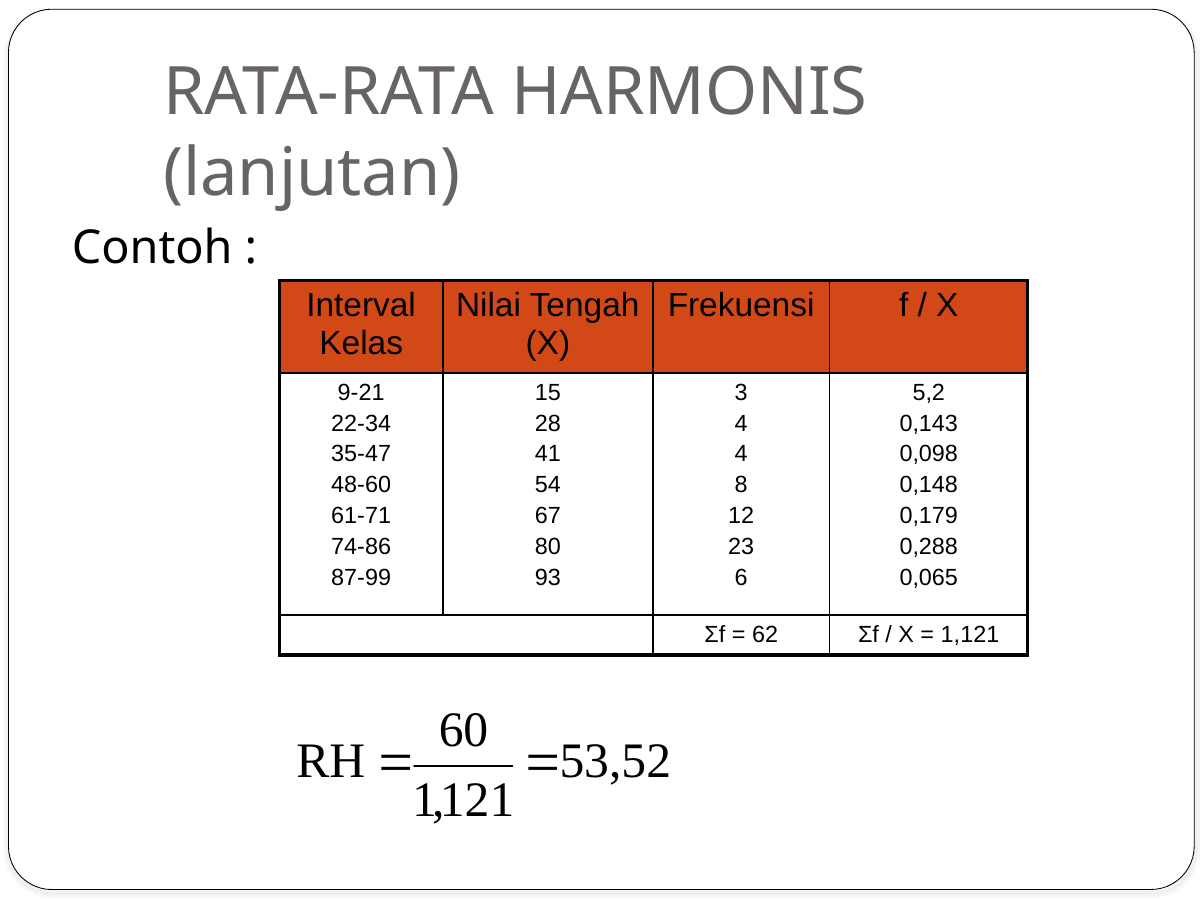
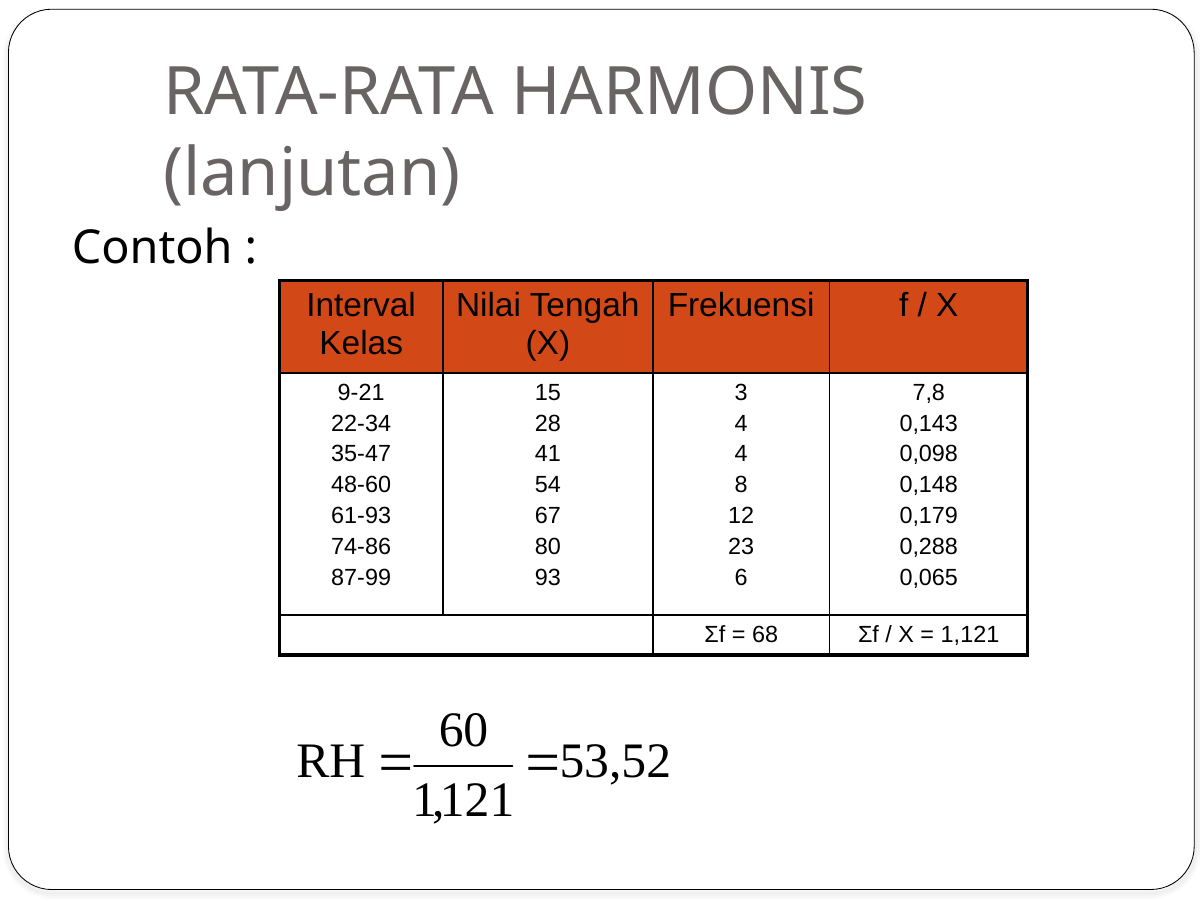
5,2: 5,2 -> 7,8
61-71: 61-71 -> 61-93
62: 62 -> 68
